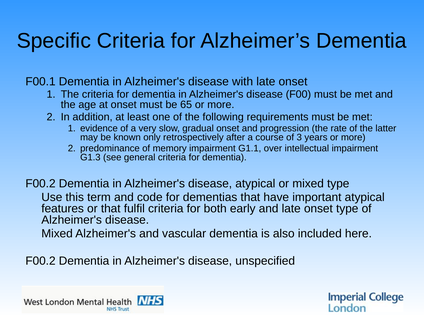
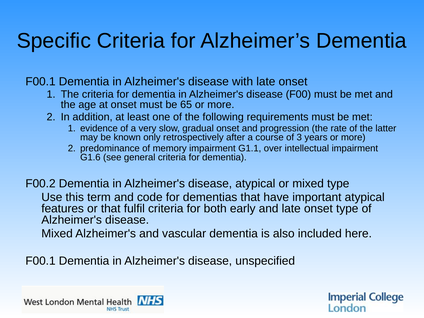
G1.3: G1.3 -> G1.6
F00.2 at (41, 261): F00.2 -> F00.1
